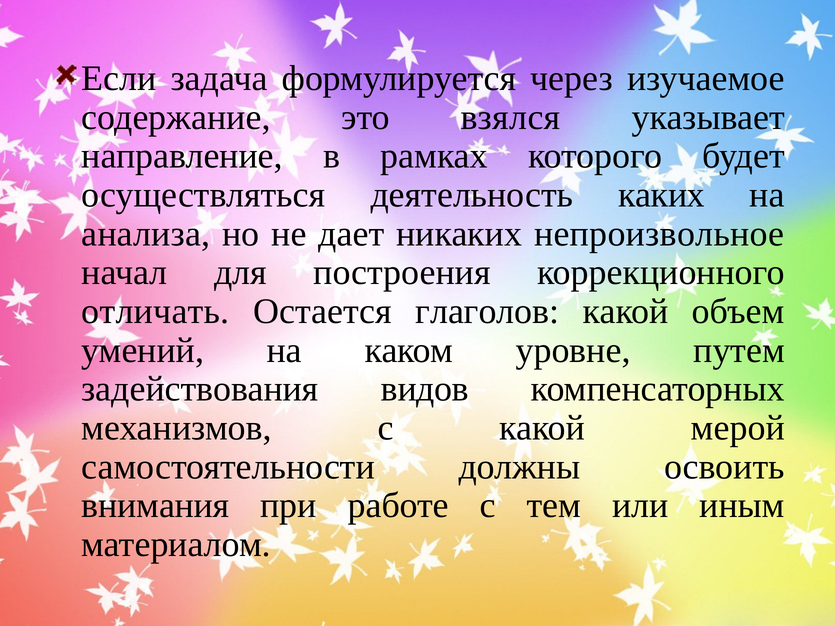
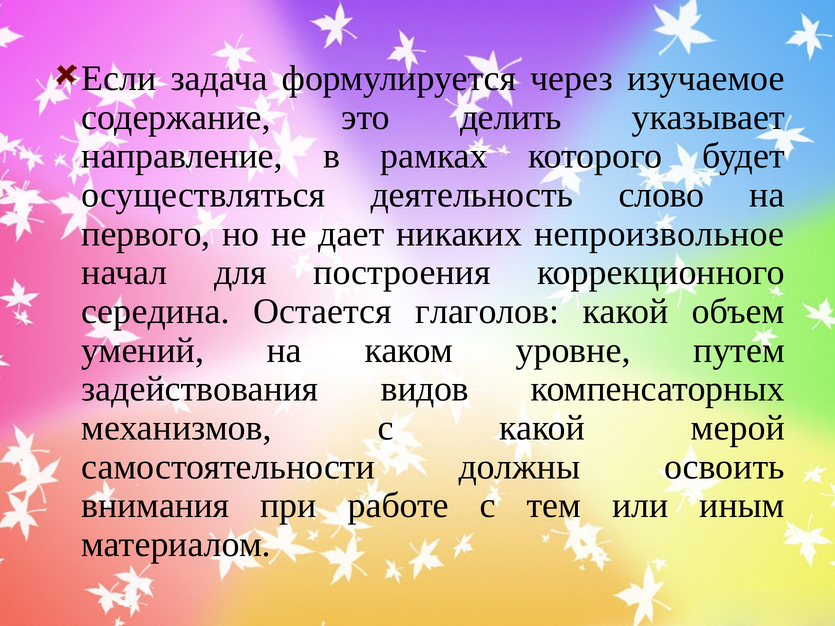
взялся: взялся -> делить
каких: каких -> слово
анализа: анализа -> первого
отличать: отличать -> середина
